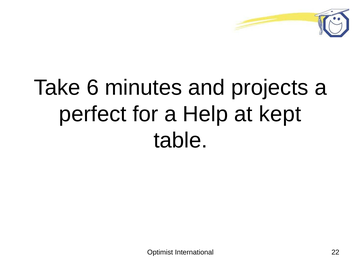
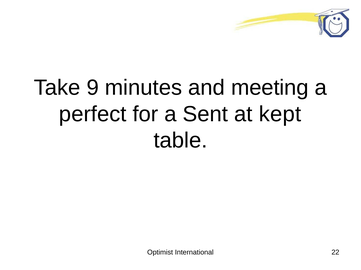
6: 6 -> 9
projects: projects -> meeting
Help: Help -> Sent
